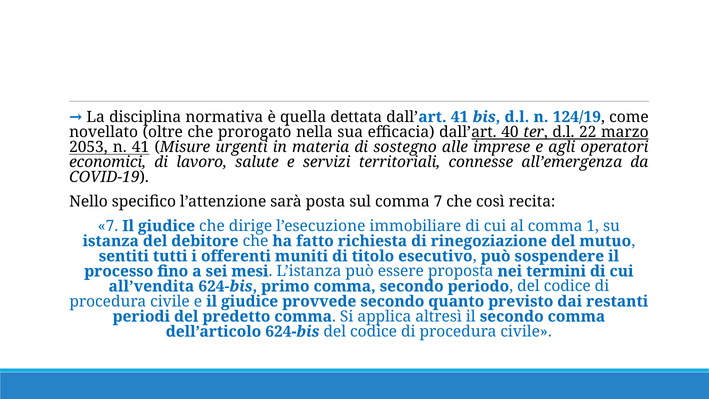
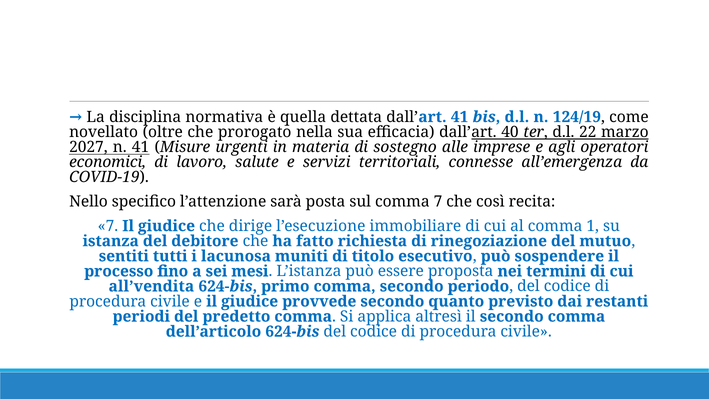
2053: 2053 -> 2027
offerenti: offerenti -> lacunosa
